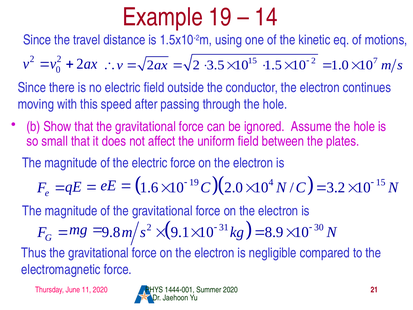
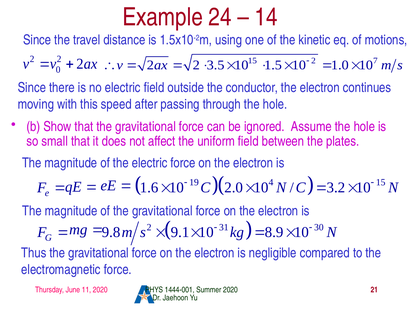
Example 19: 19 -> 24
